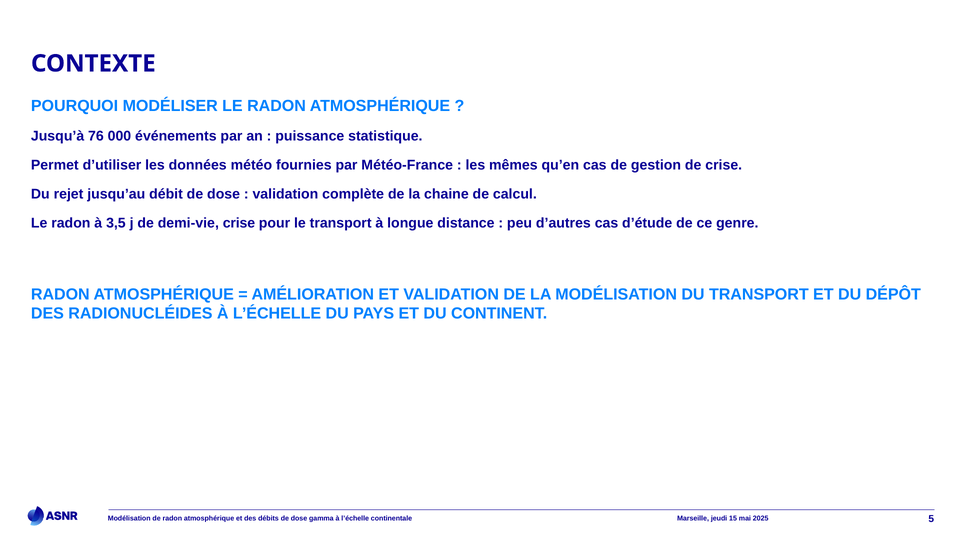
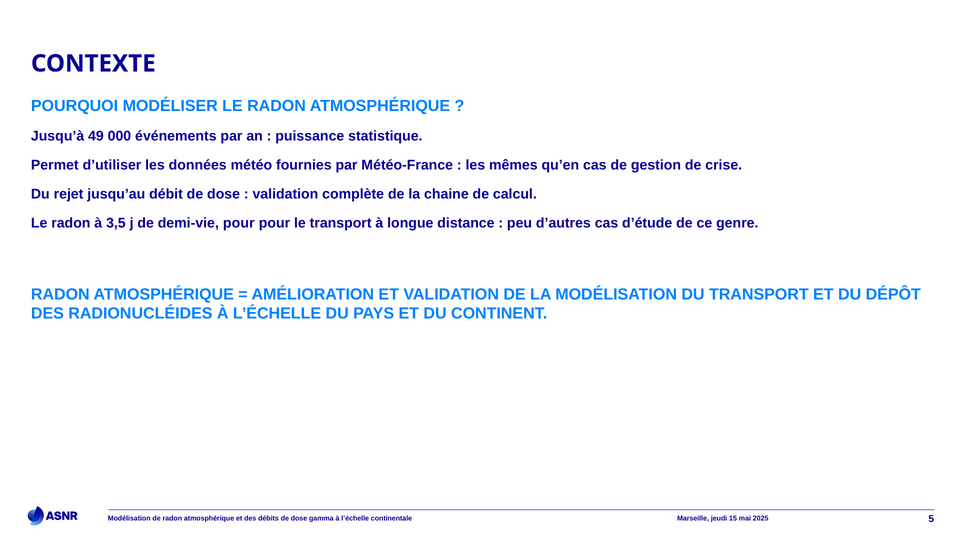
76: 76 -> 49
demi-vie crise: crise -> pour
